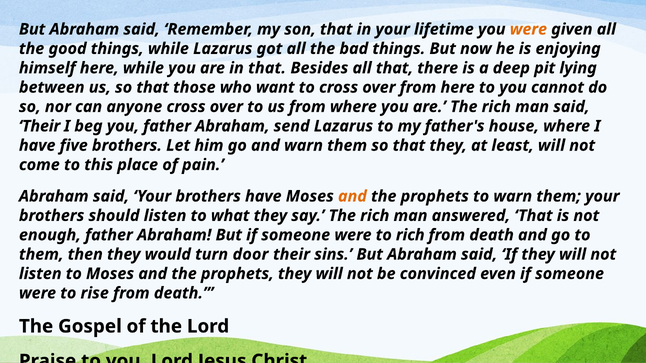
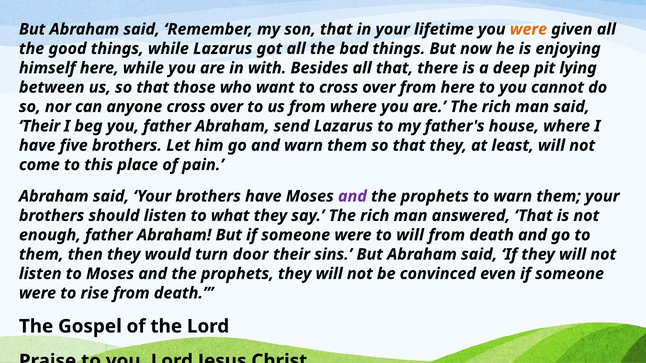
in that: that -> with
and at (352, 196) colour: orange -> purple
to rich: rich -> will
